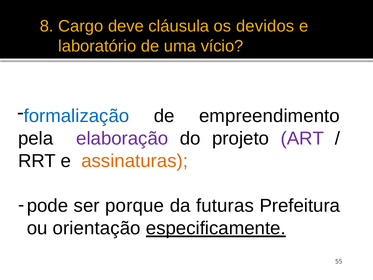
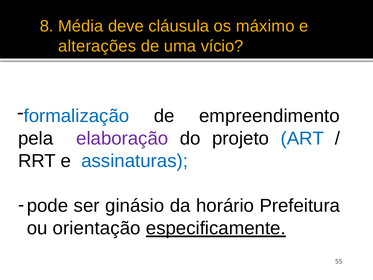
Cargo: Cargo -> Média
devidos: devidos -> máximo
laboratório: laboratório -> alterações
ART colour: purple -> blue
assinaturas colour: orange -> blue
porque: porque -> ginásio
futuras: futuras -> horário
